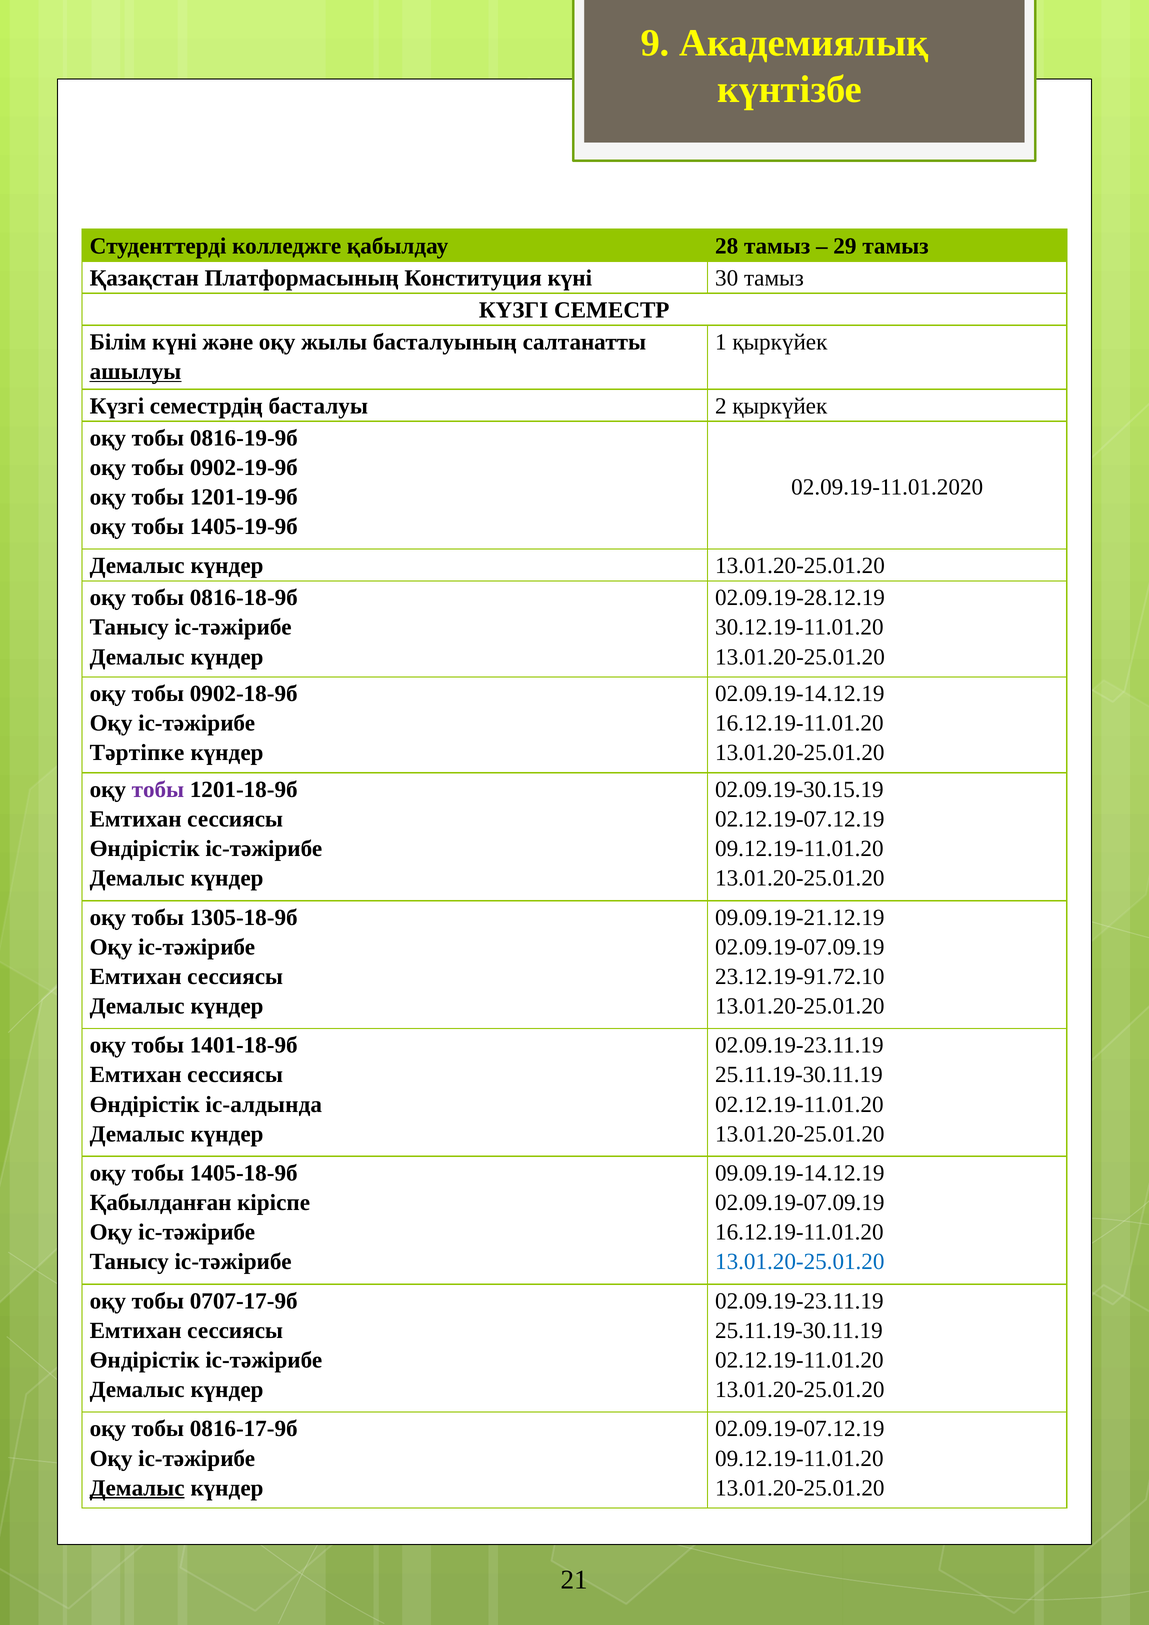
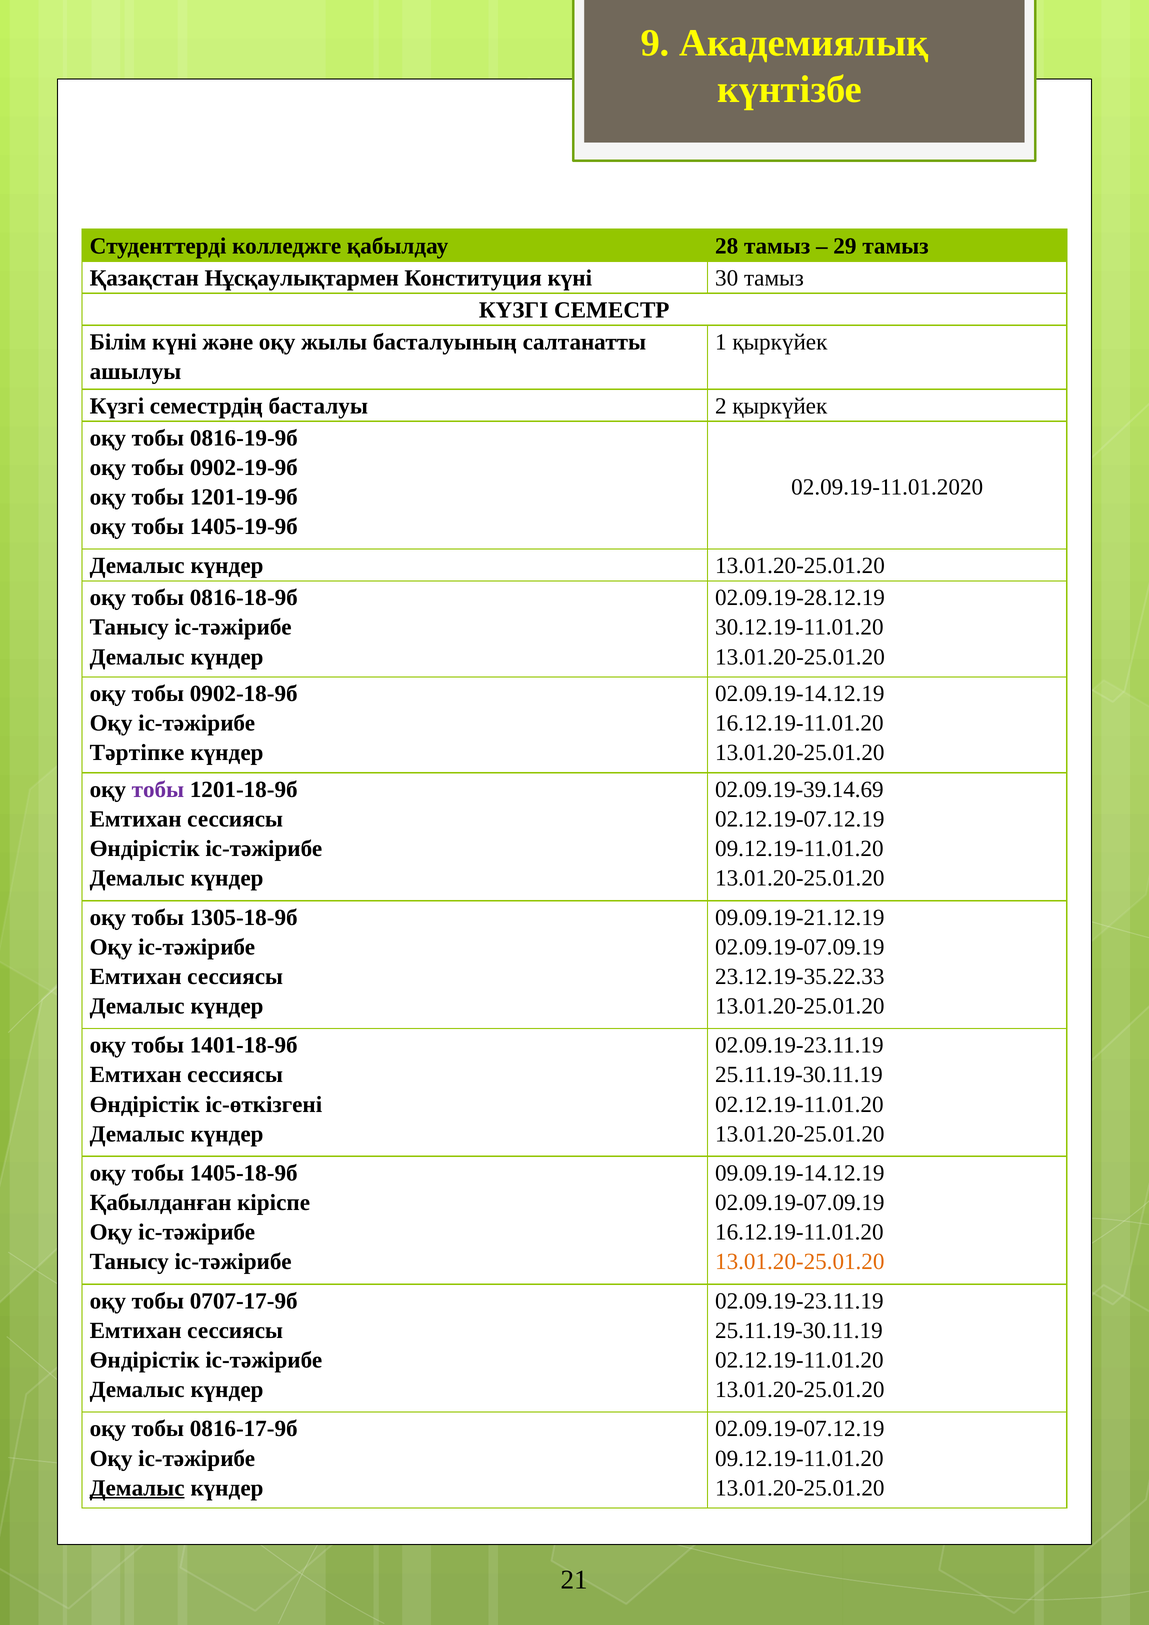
Платформасының: Платформасының -> Нұсқаулықтармен
ашылуы underline: present -> none
02.09.19-30.15.19: 02.09.19-30.15.19 -> 02.09.19-39.14.69
23.12.19-91.72.10: 23.12.19-91.72.10 -> 23.12.19-35.22.33
іс-алдында: іс-алдында -> іс-өткізгені
13.01.20-25.01.20 at (800, 1262) colour: blue -> orange
